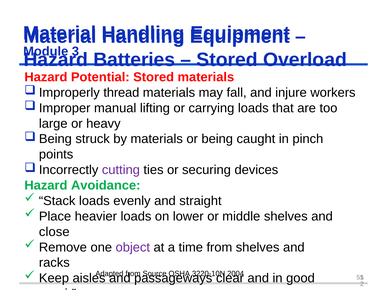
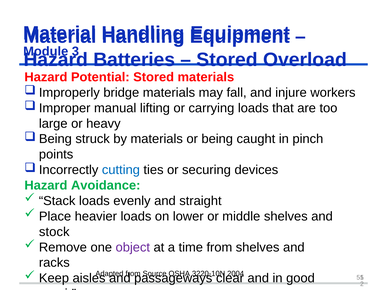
thread: thread -> bridge
cutting colour: purple -> blue
close: close -> stock
